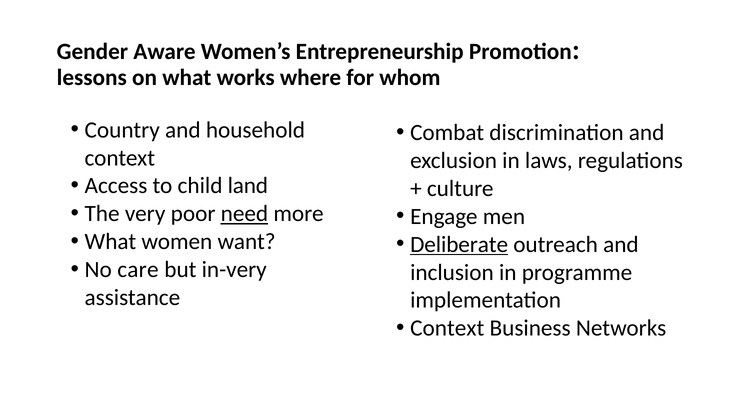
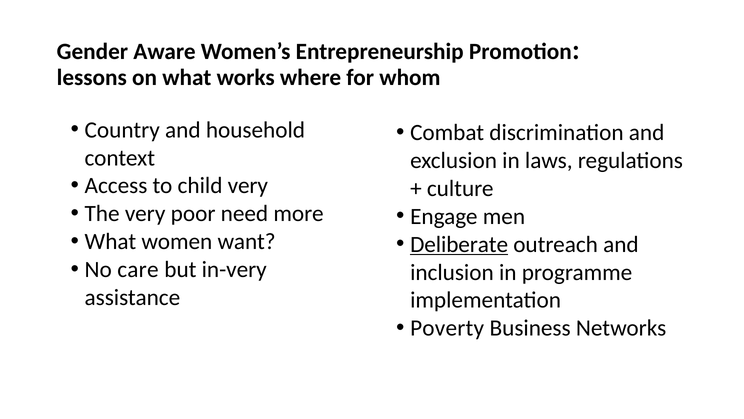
child land: land -> very
need underline: present -> none
Context at (447, 328): Context -> Poverty
